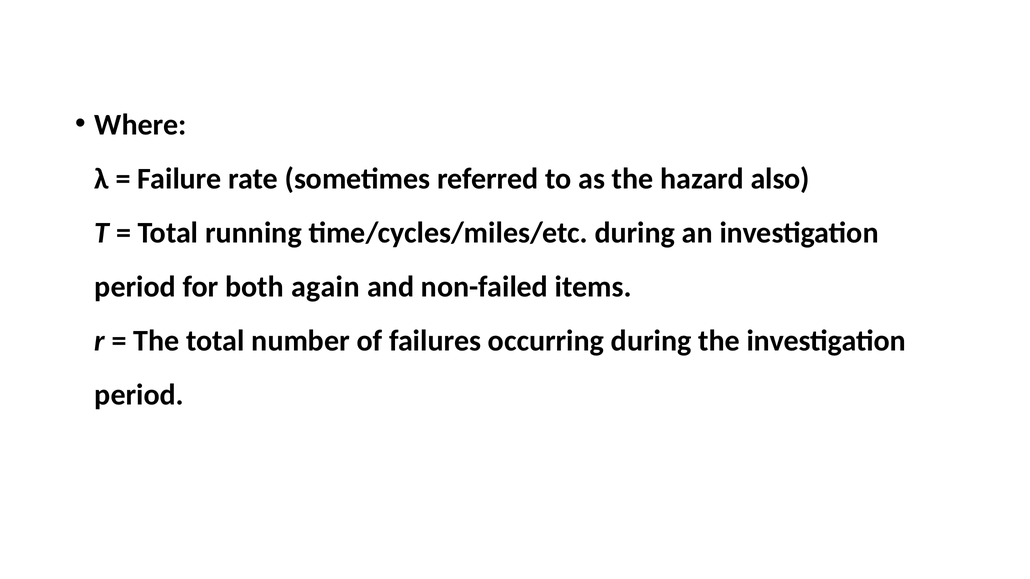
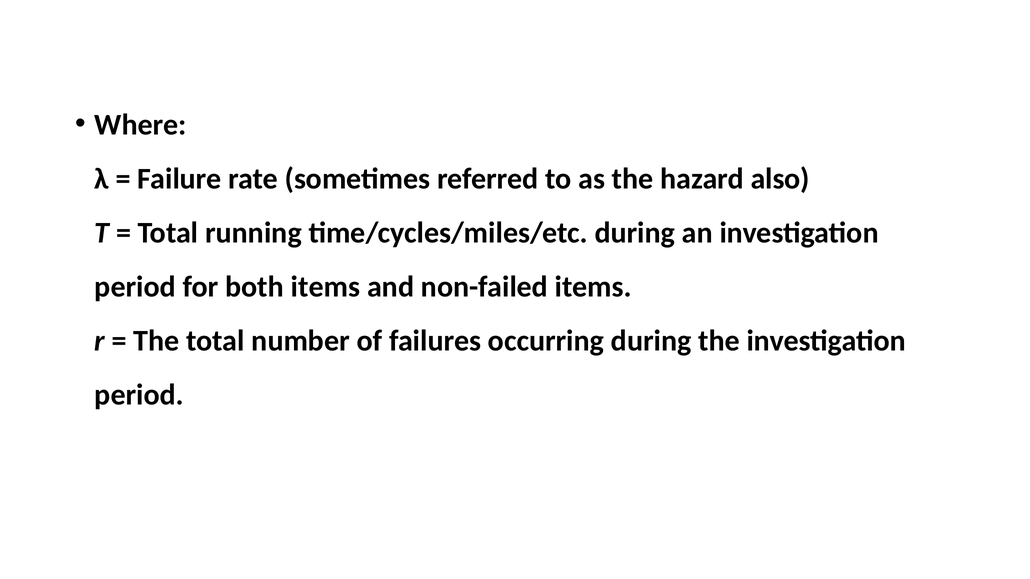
both again: again -> items
